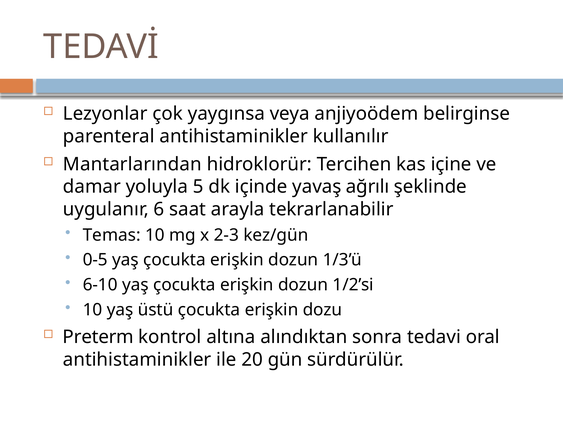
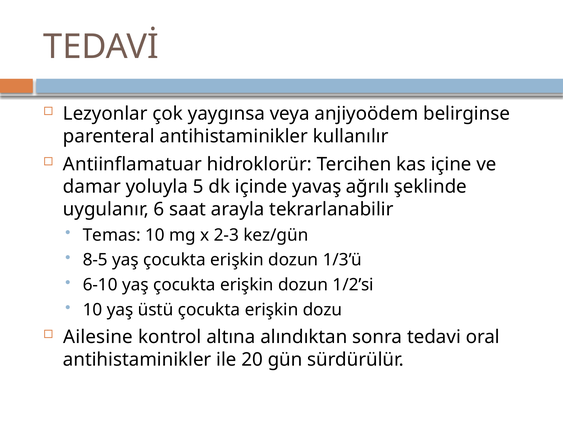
Mantarlarından: Mantarlarından -> Antiinflamatuar
0-5: 0-5 -> 8-5
Preterm: Preterm -> Ailesine
